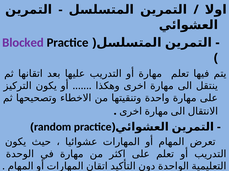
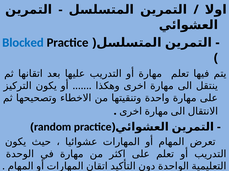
Blocked colour: purple -> blue
